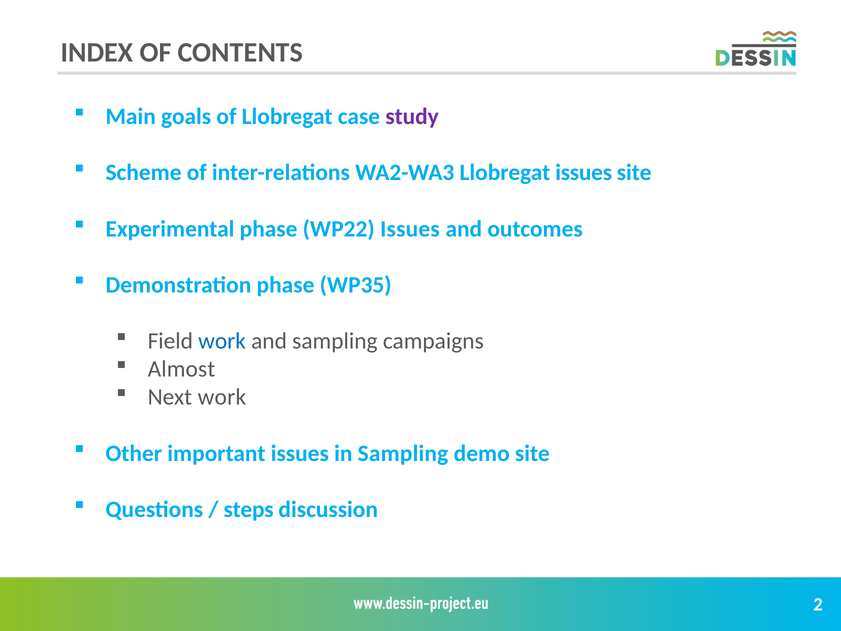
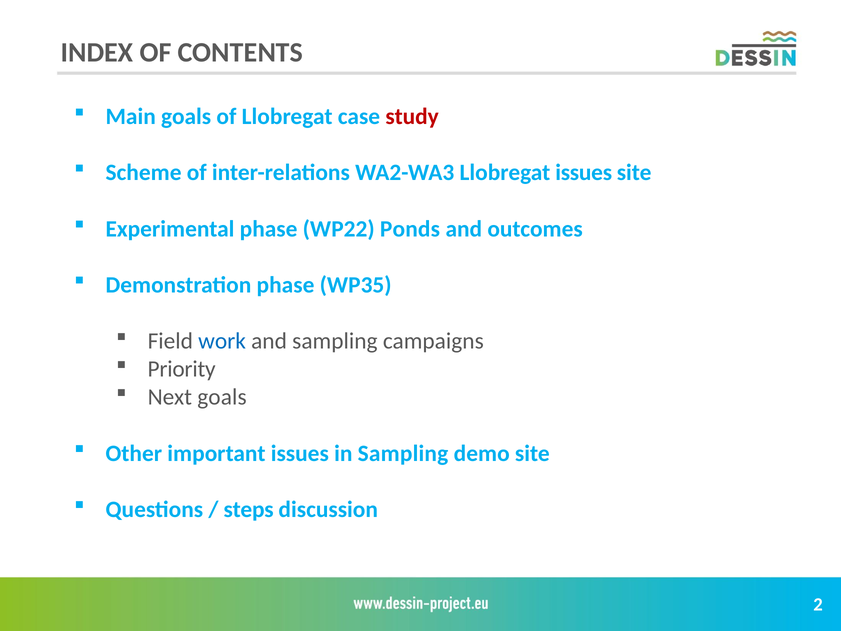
study colour: purple -> red
WP22 Issues: Issues -> Ponds
Almost: Almost -> Priority
Next work: work -> goals
